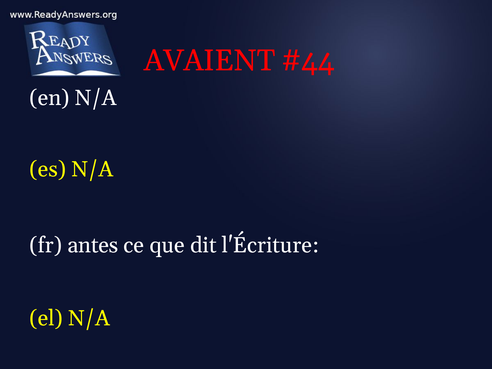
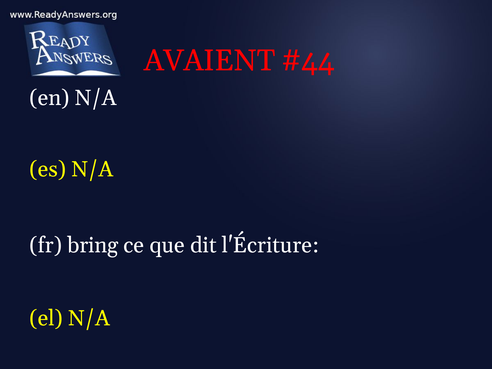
antes: antes -> bring
